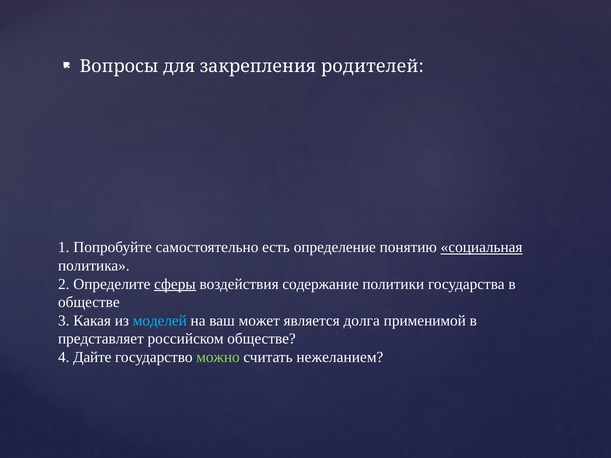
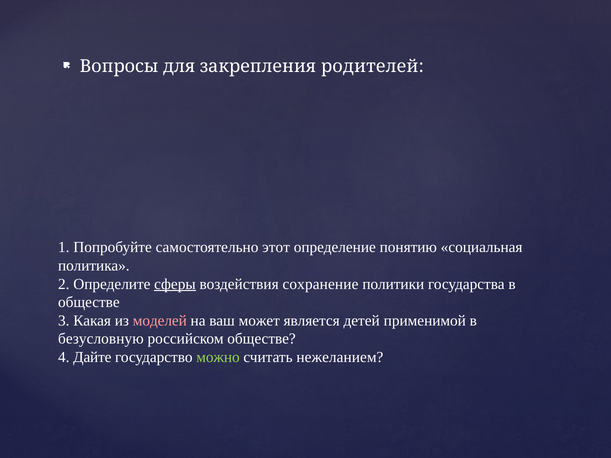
есть: есть -> этот
социальная underline: present -> none
содержание: содержание -> сохранение
моделей colour: light blue -> pink
долга: долга -> детей
представляет: представляет -> безусловную
